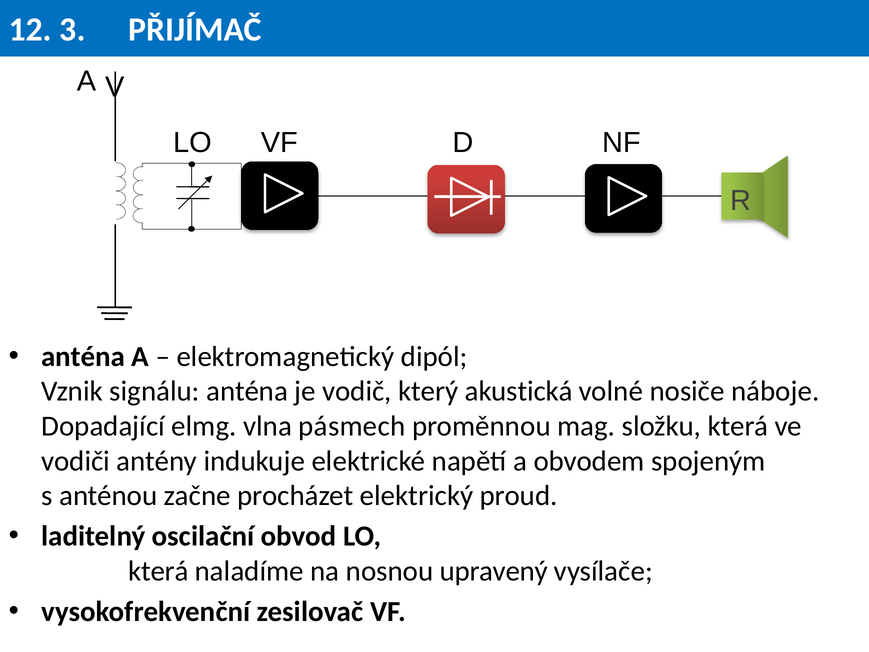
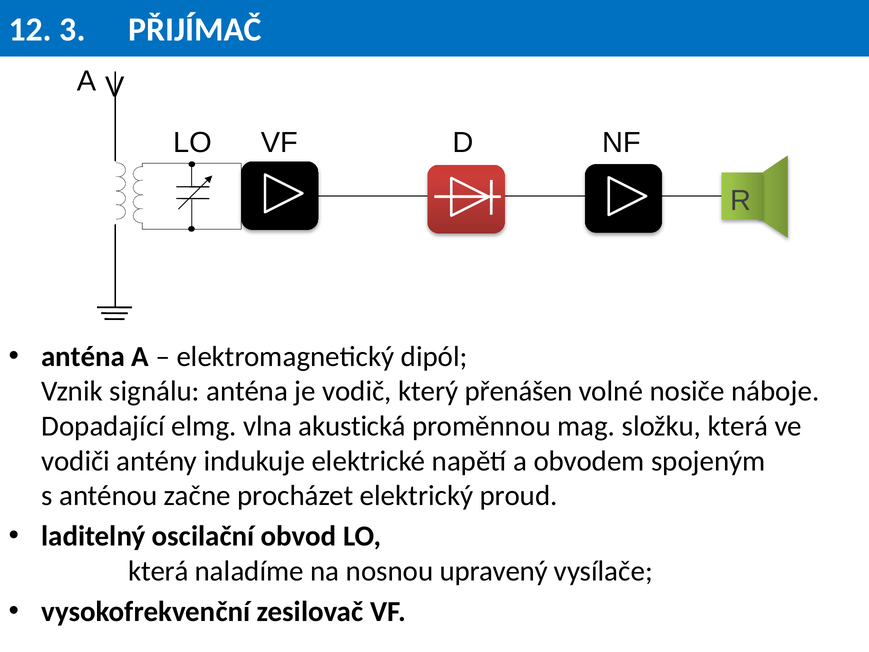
akustická: akustická -> přenášen
pásmech: pásmech -> akustická
